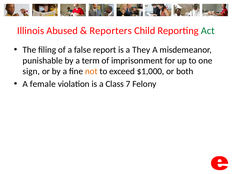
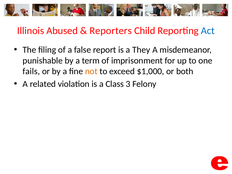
Act colour: green -> blue
sign: sign -> fails
female: female -> related
7: 7 -> 3
